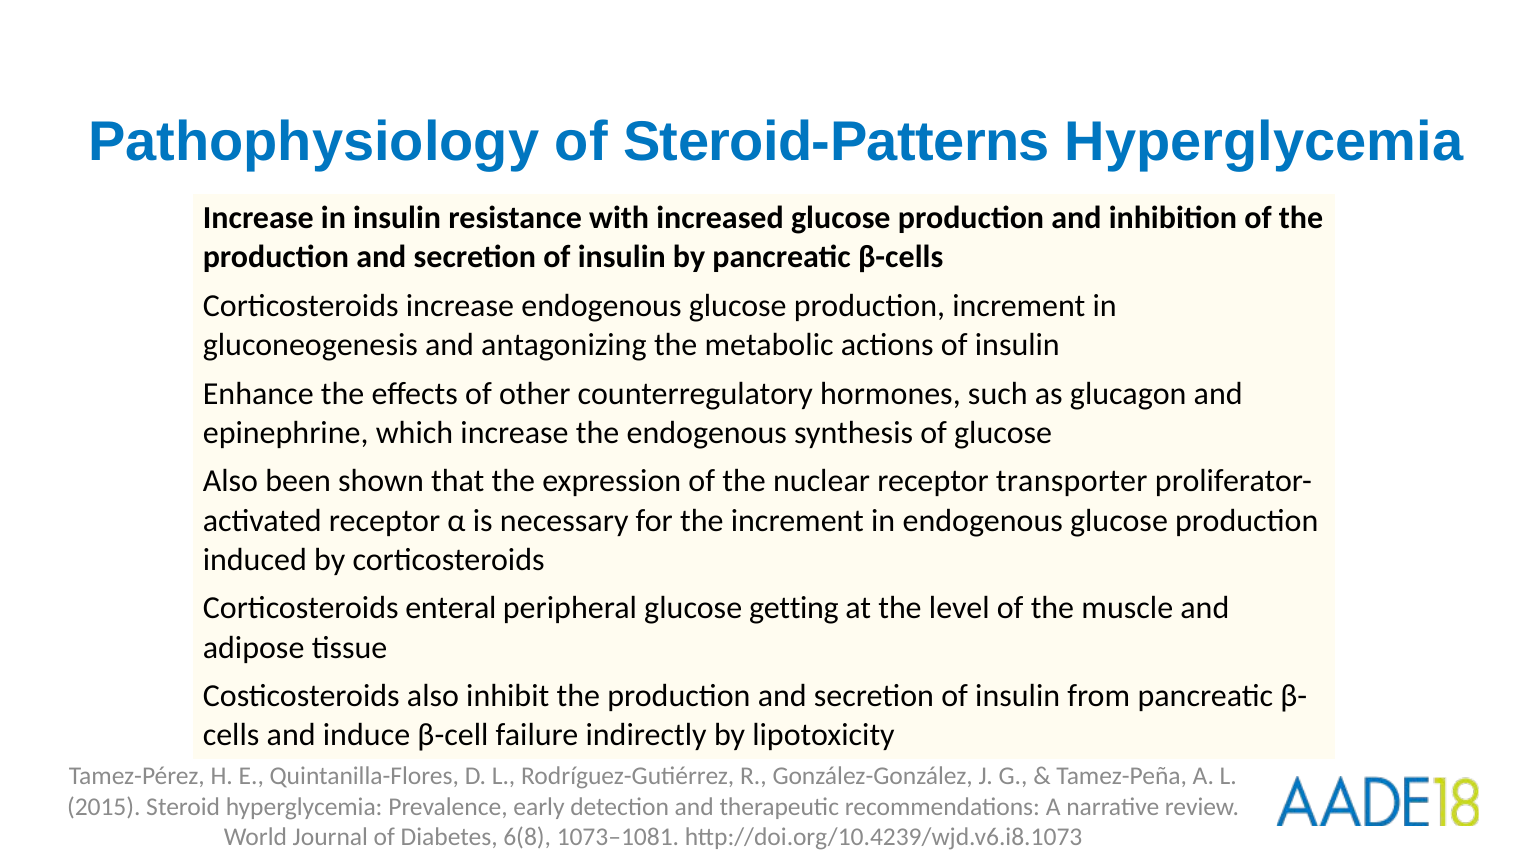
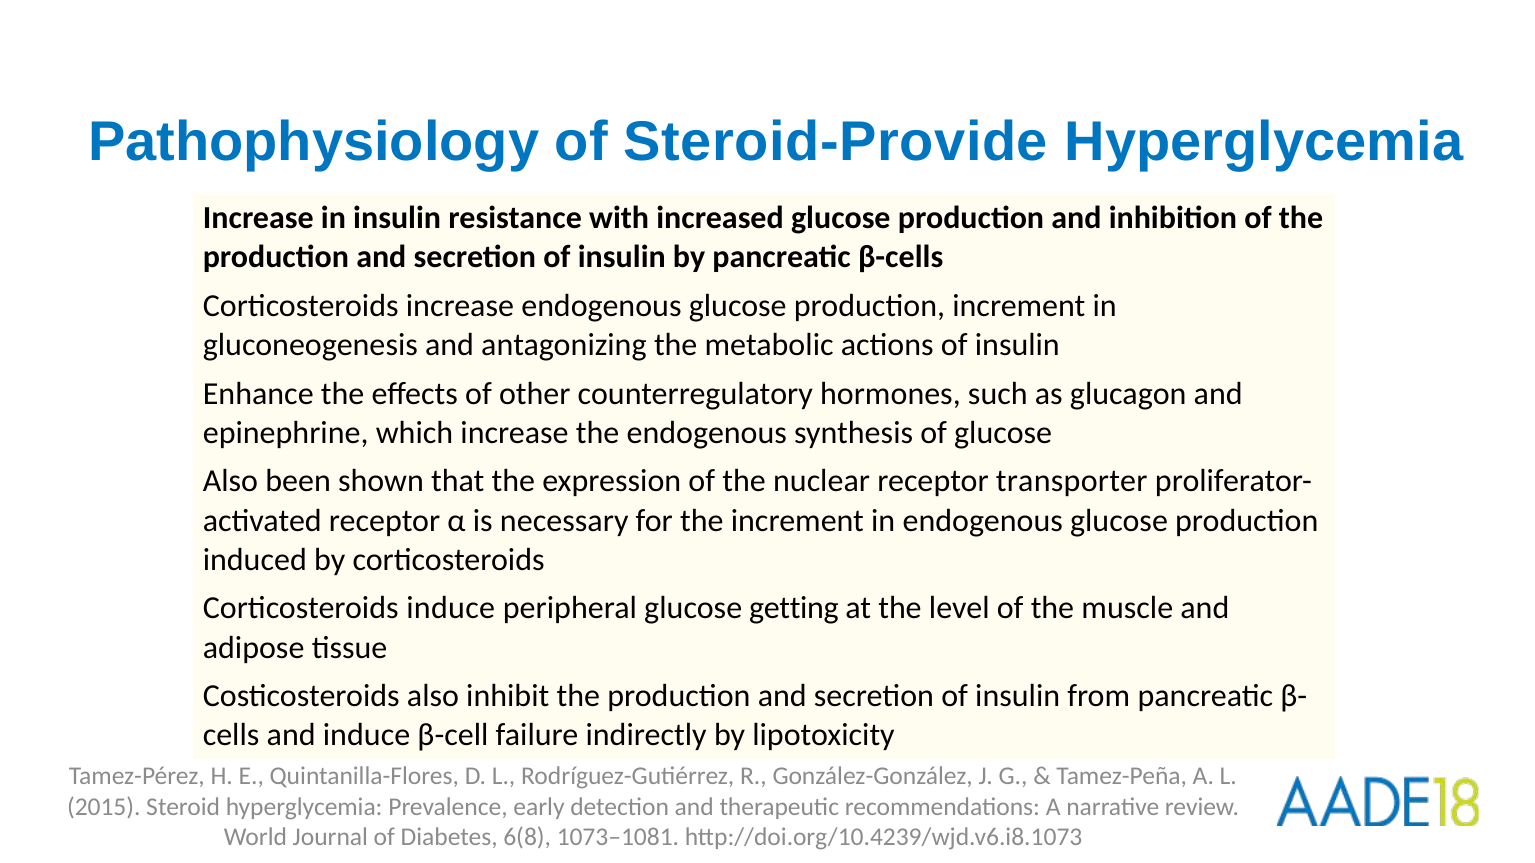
Steroid-Patterns: Steroid-Patterns -> Steroid-Provide
Corticosteroids enteral: enteral -> induce
